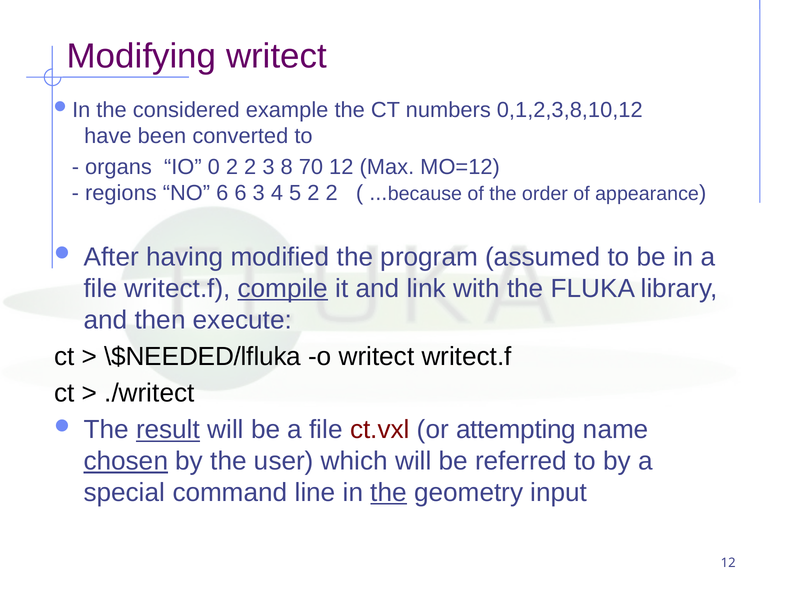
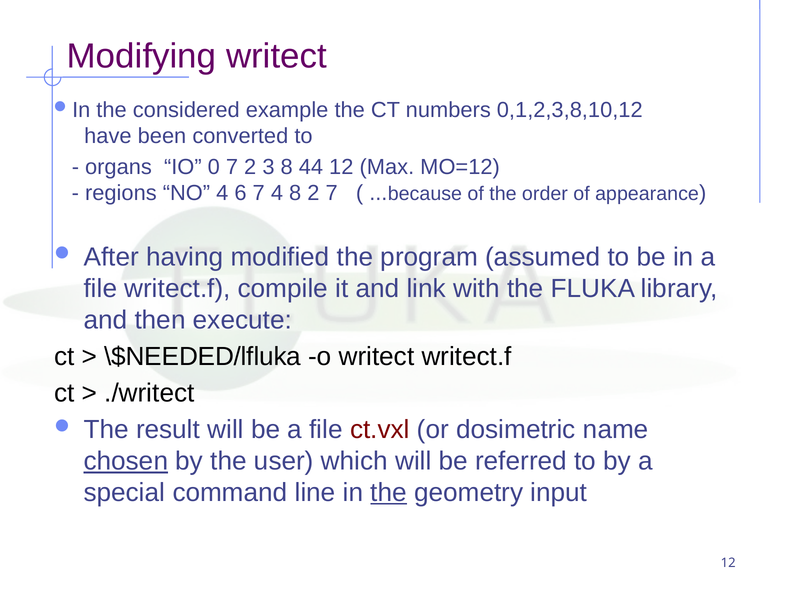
0 2: 2 -> 7
70: 70 -> 44
NO 6: 6 -> 4
6 3: 3 -> 7
4 5: 5 -> 8
2 at (332, 193): 2 -> 7
compile underline: present -> none
result underline: present -> none
attempting: attempting -> dosimetric
